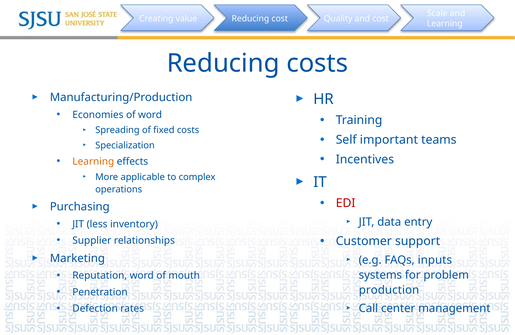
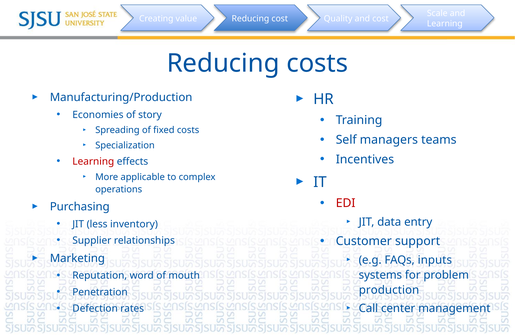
of word: word -> story
important: important -> managers
Learning at (93, 161) colour: orange -> red
